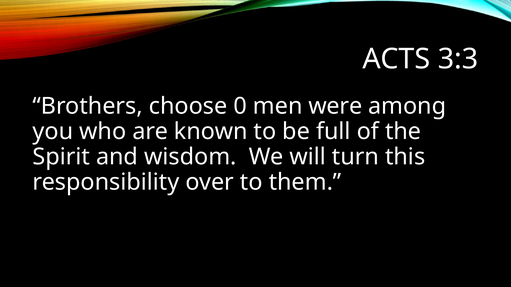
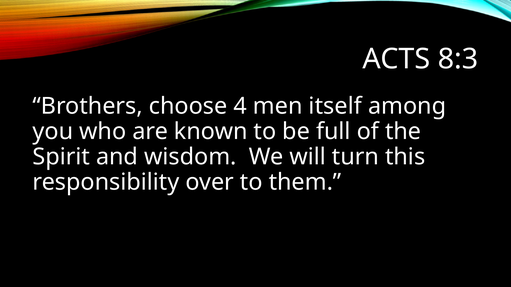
3:3: 3:3 -> 8:3
0: 0 -> 4
were: were -> itself
